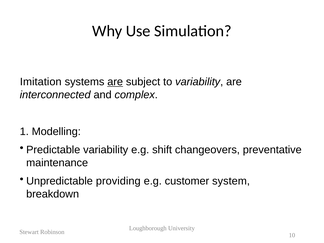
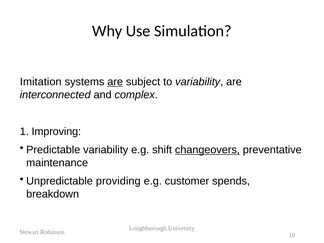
Modelling: Modelling -> Improving
changeovers underline: none -> present
system: system -> spends
